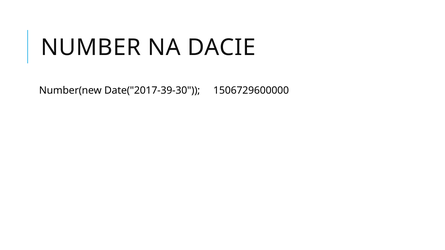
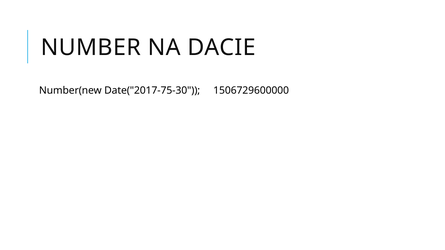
Date("2017-39-30: Date("2017-39-30 -> Date("2017-75-30
